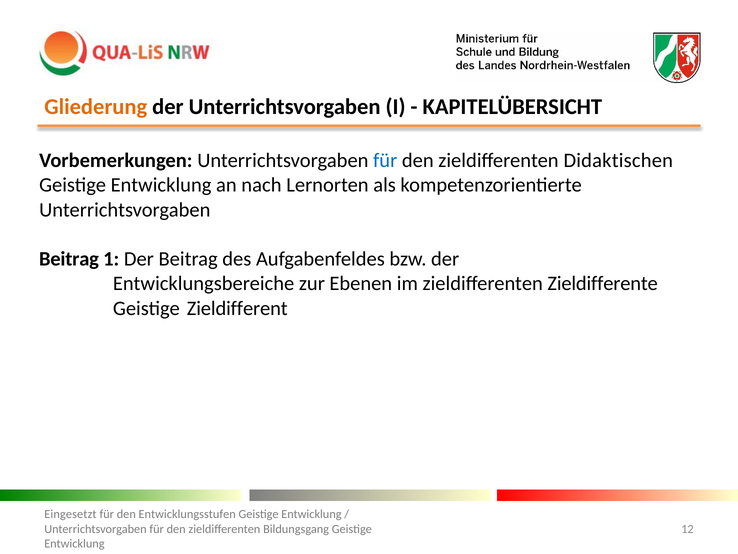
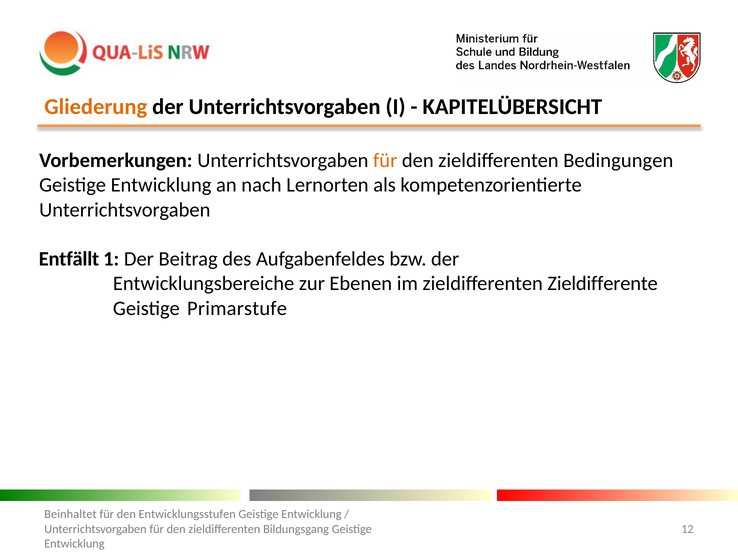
für at (385, 160) colour: blue -> orange
Didaktischen: Didaktischen -> Bedingungen
Beitrag at (69, 259): Beitrag -> Entfällt
Zieldifferent: Zieldifferent -> Primarstufe
Eingesetzt: Eingesetzt -> Beinhaltet
